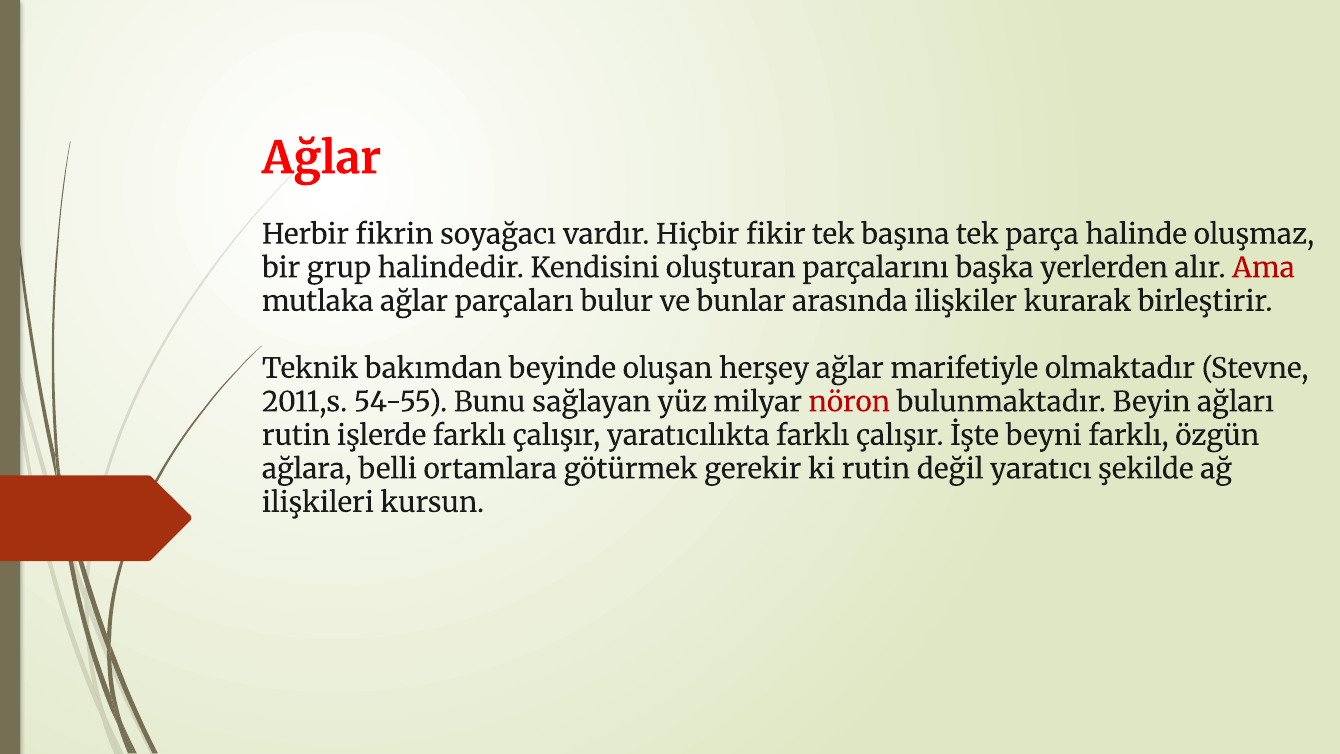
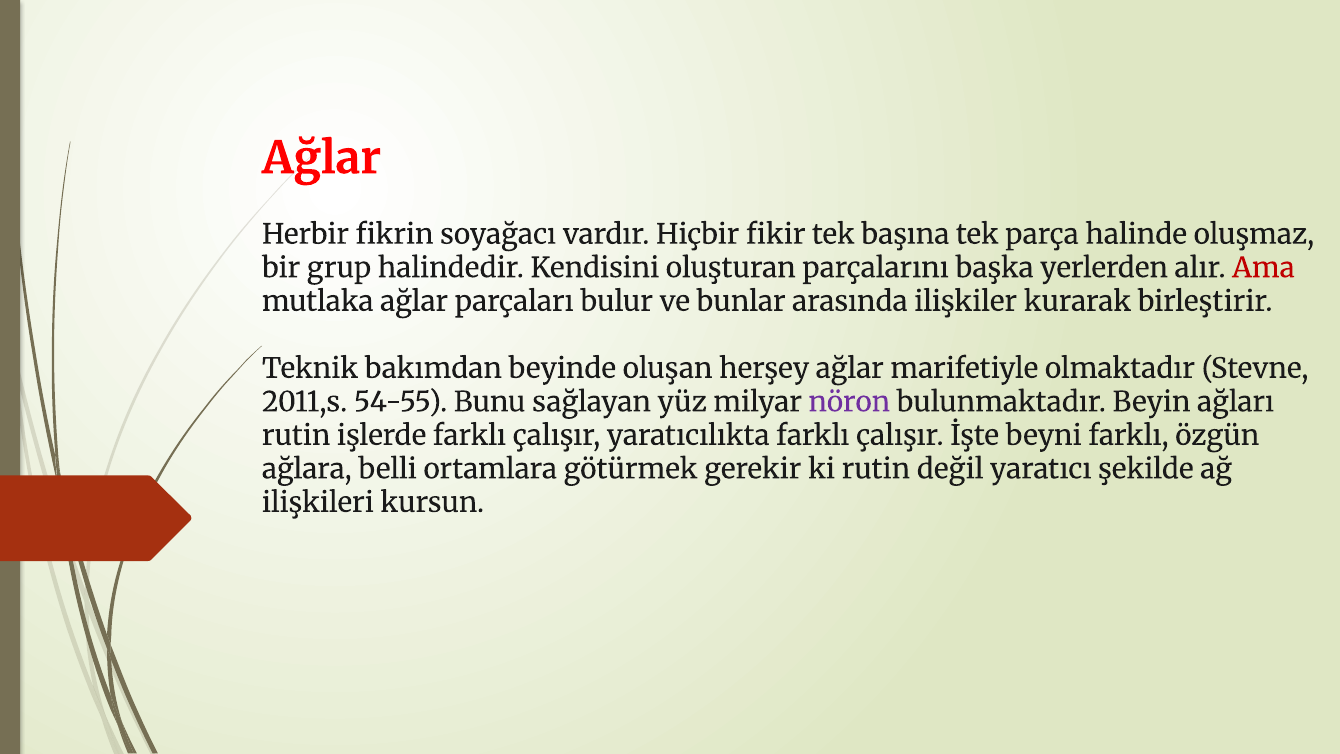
nöron colour: red -> purple
